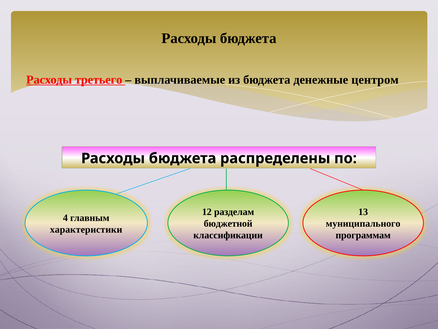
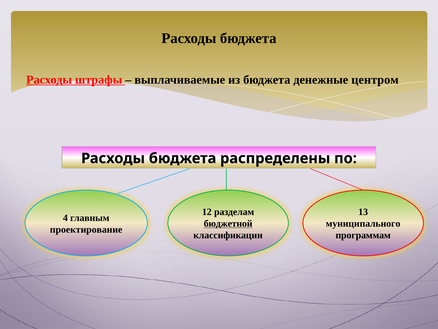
третьего: третьего -> штрафы
бюджетной underline: none -> present
характеристики: характеристики -> проектирование
